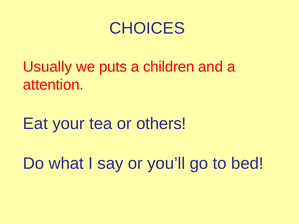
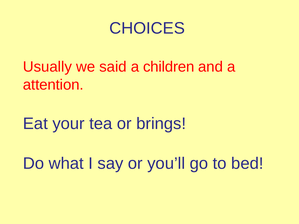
puts: puts -> said
others: others -> brings
